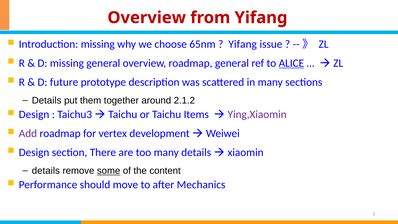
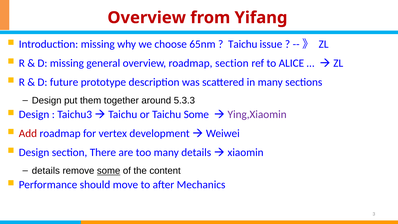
Yifang at (243, 44): Yifang -> Taichu
roadmap general: general -> section
ALICE underline: present -> none
Details at (47, 101): Details -> Design
2.1.2: 2.1.2 -> 5.3.3
Taichu Items: Items -> Some
Add colour: purple -> red
